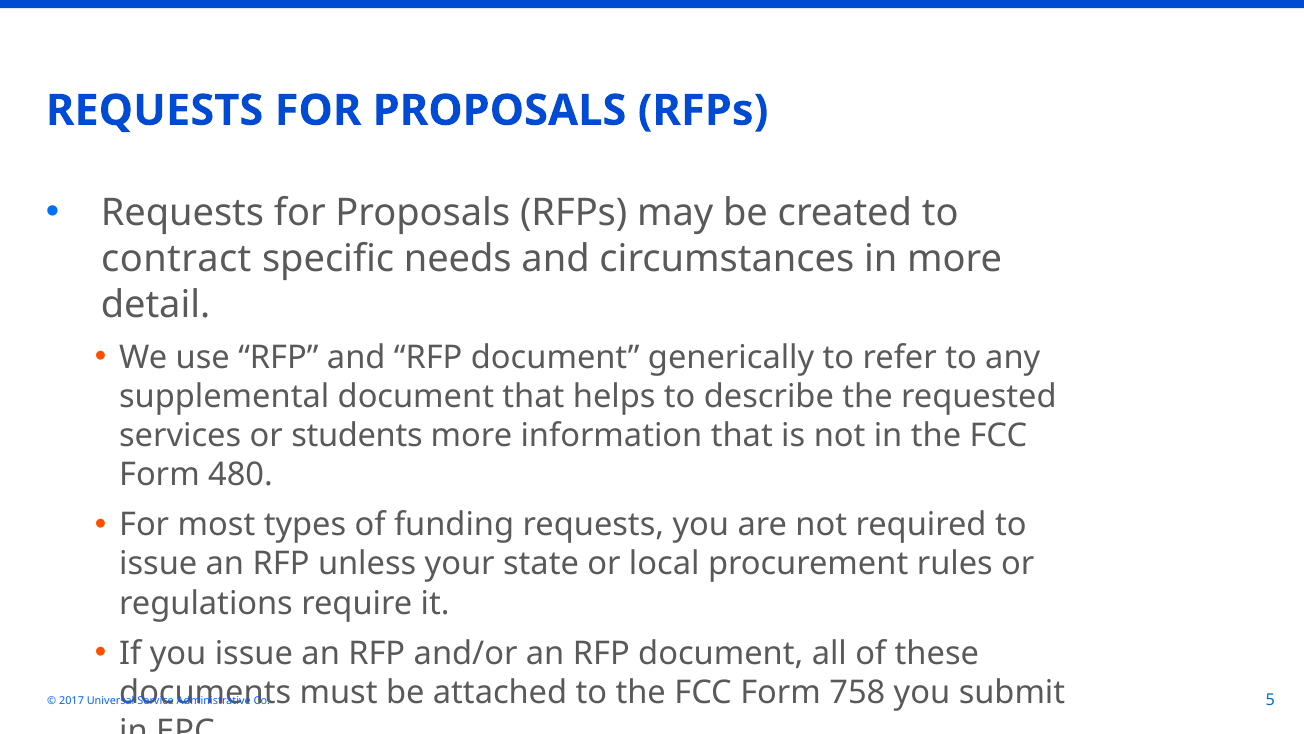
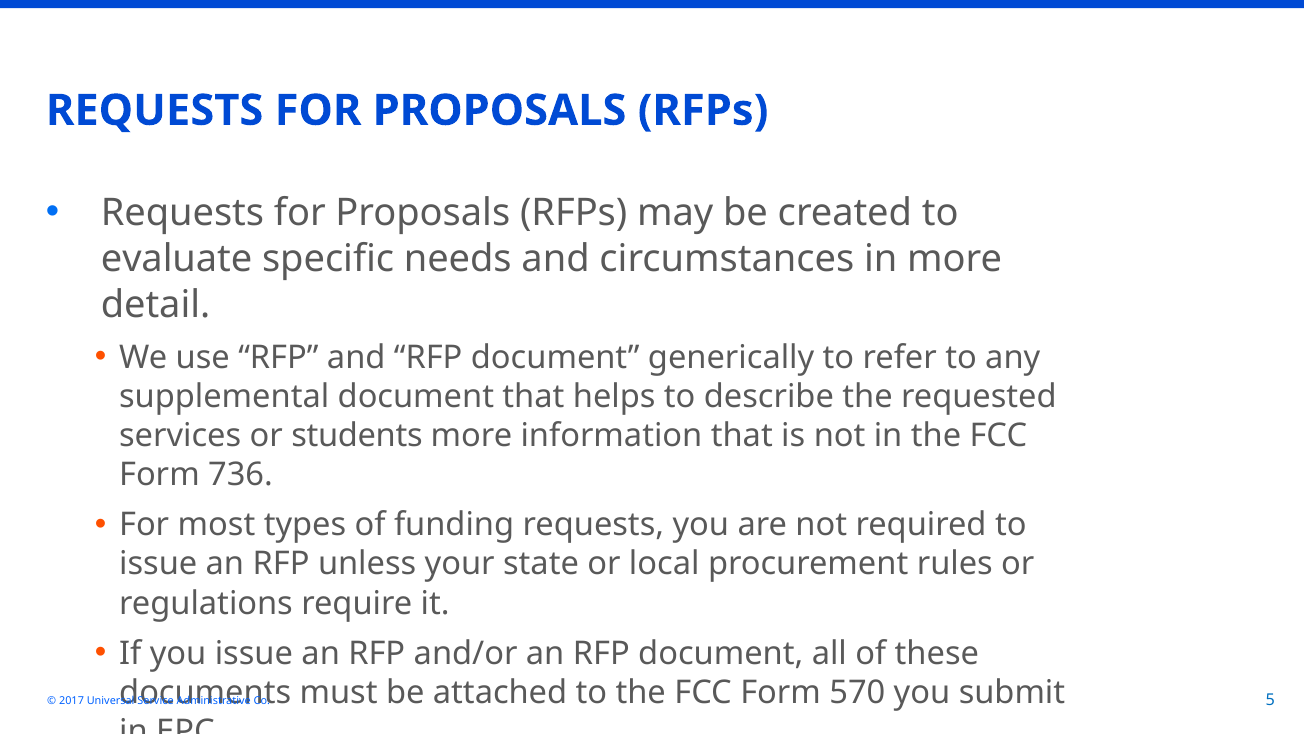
contract: contract -> evaluate
480: 480 -> 736
758: 758 -> 570
